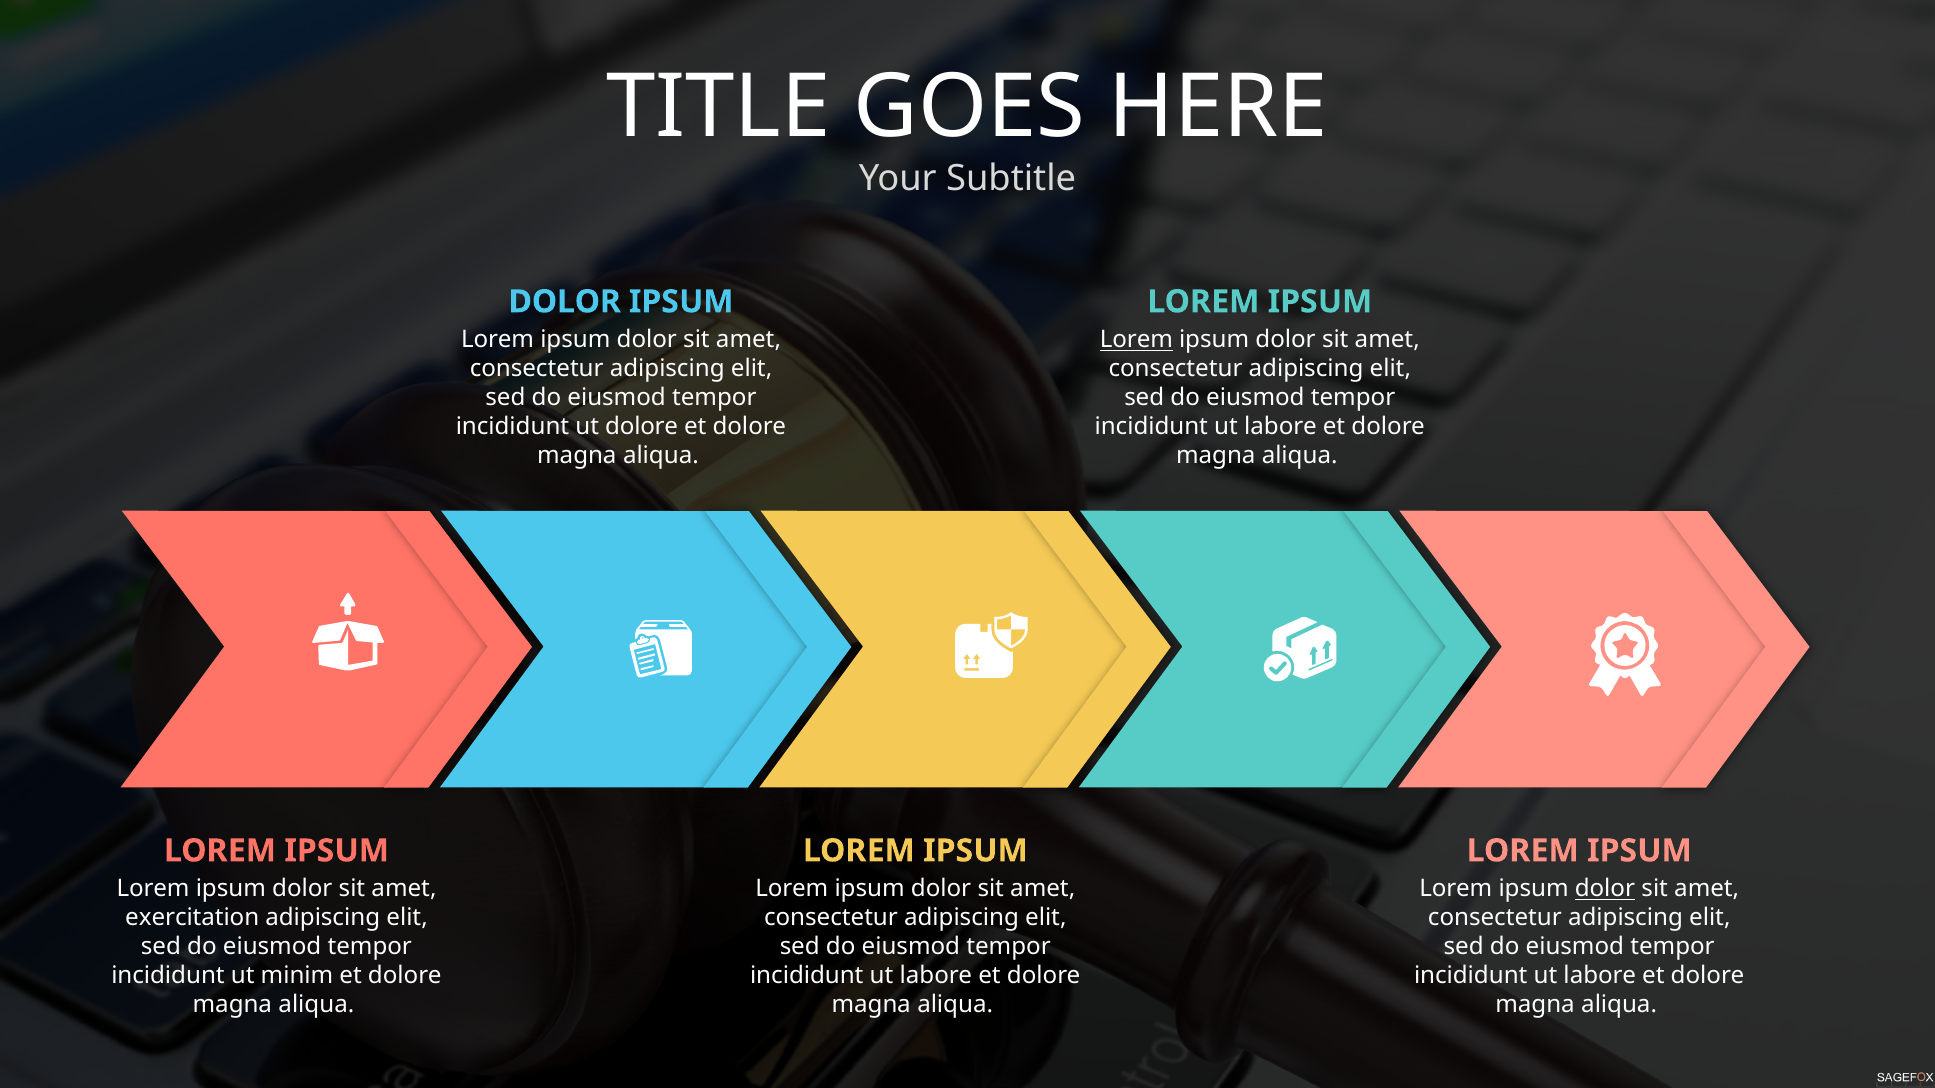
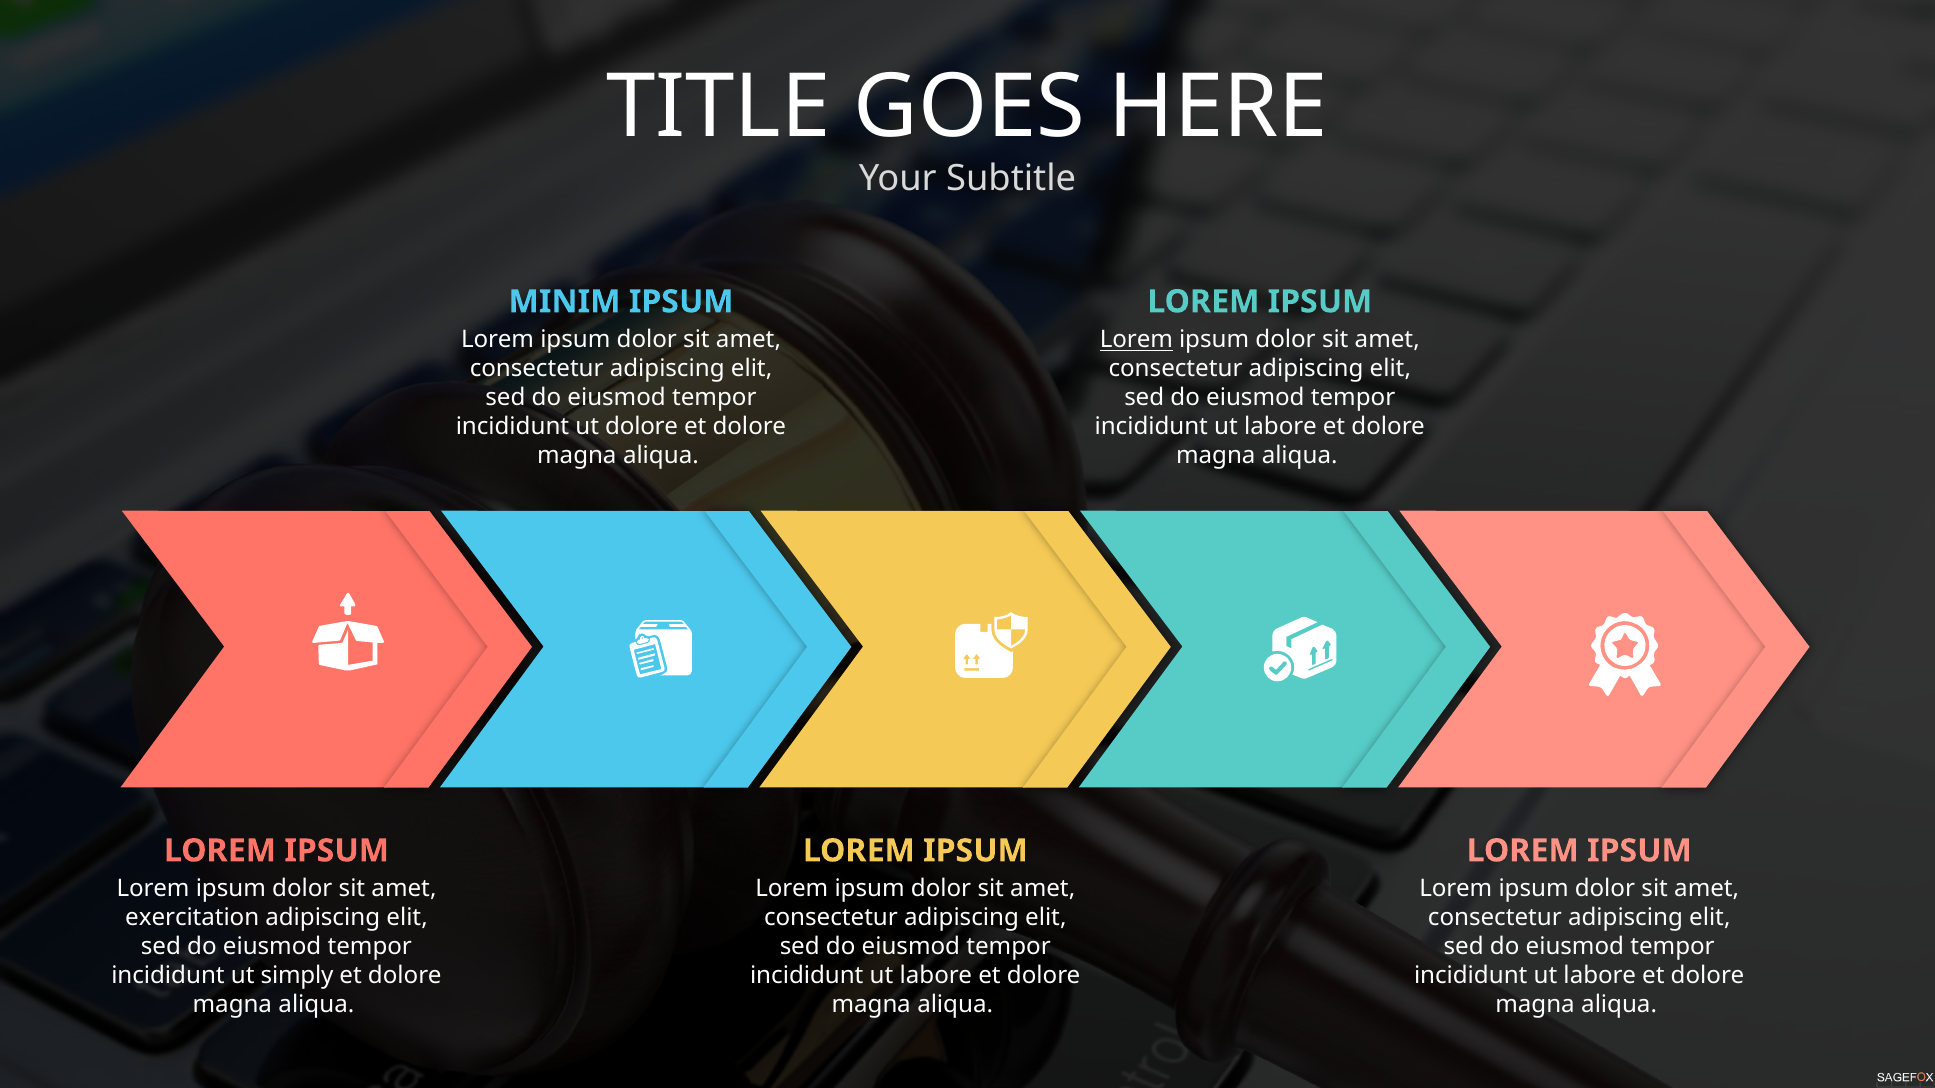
DOLOR at (565, 302): DOLOR -> MINIM
dolor at (1605, 889) underline: present -> none
minim: minim -> simply
